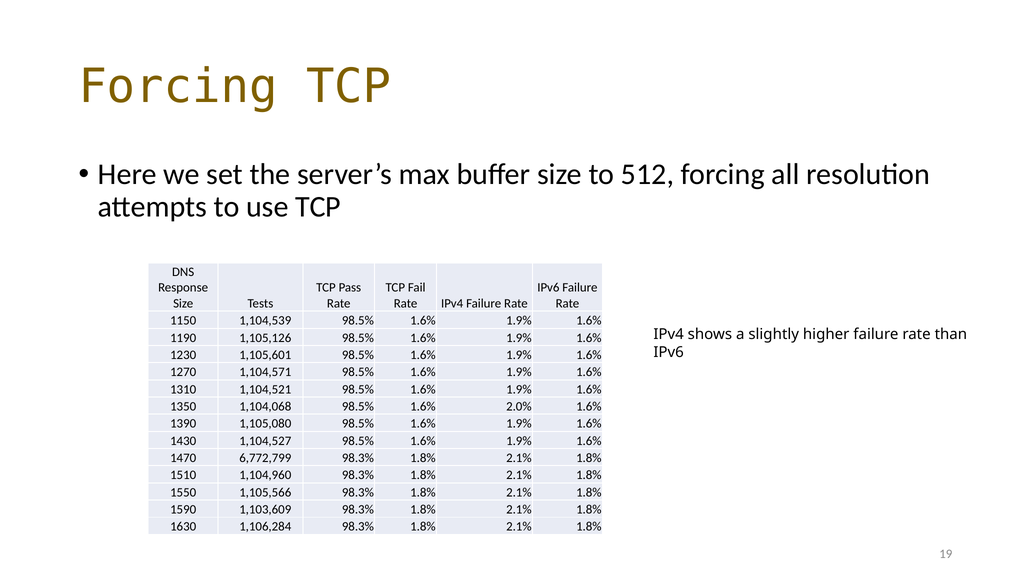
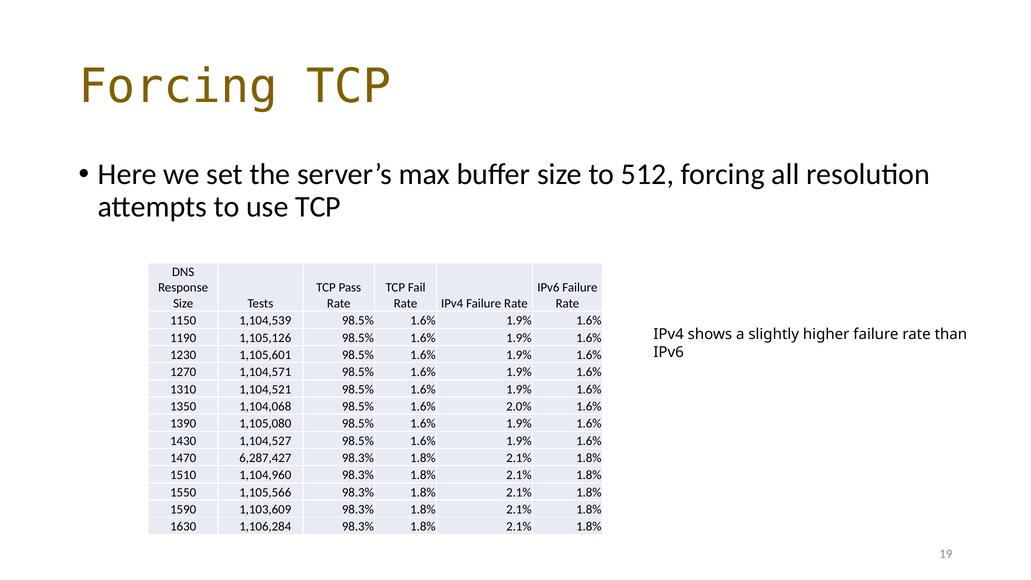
6,772,799: 6,772,799 -> 6,287,427
